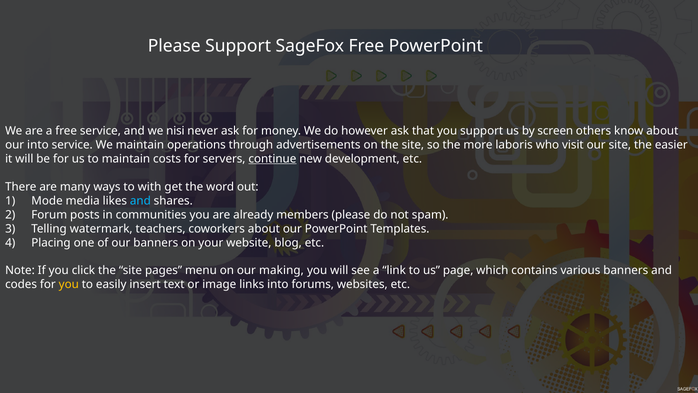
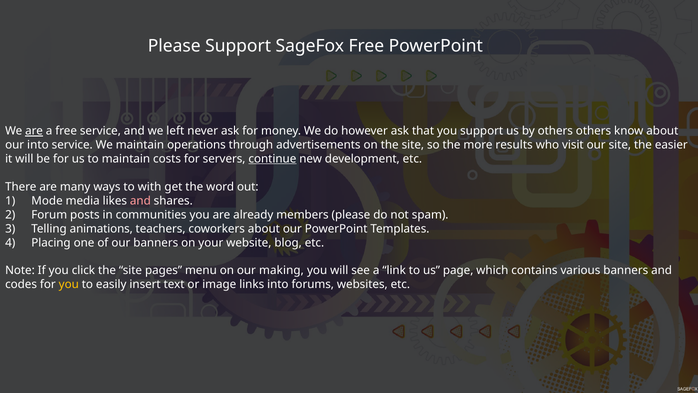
are at (34, 131) underline: none -> present
nisi: nisi -> left
by screen: screen -> others
laboris: laboris -> results
and at (140, 201) colour: light blue -> pink
watermark: watermark -> animations
